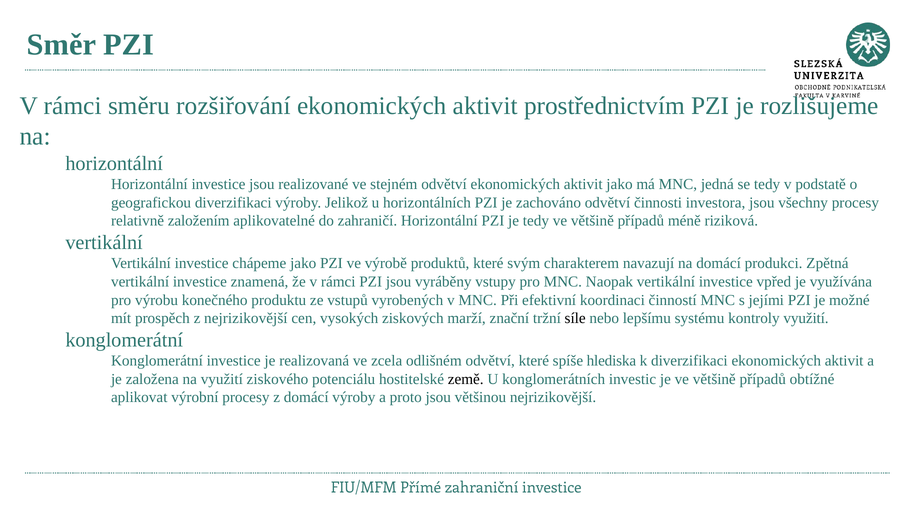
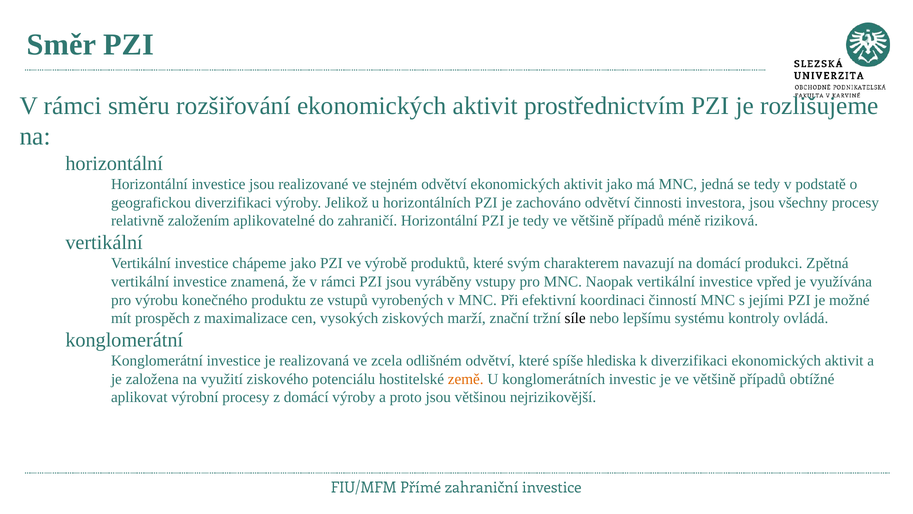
z nejrizikovější: nejrizikovější -> maximalizace
kontroly využití: využití -> ovládá
země colour: black -> orange
